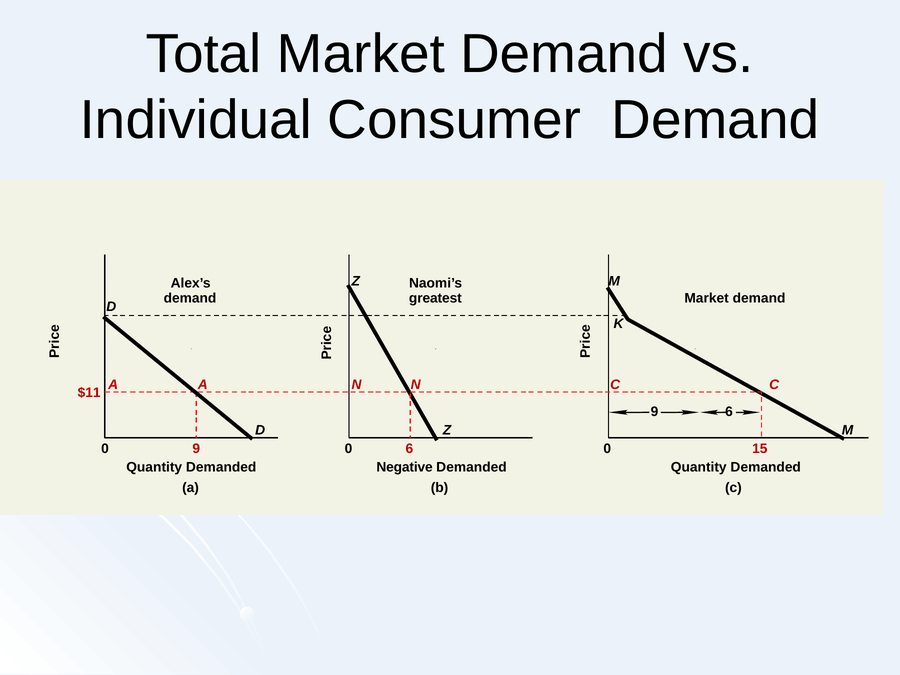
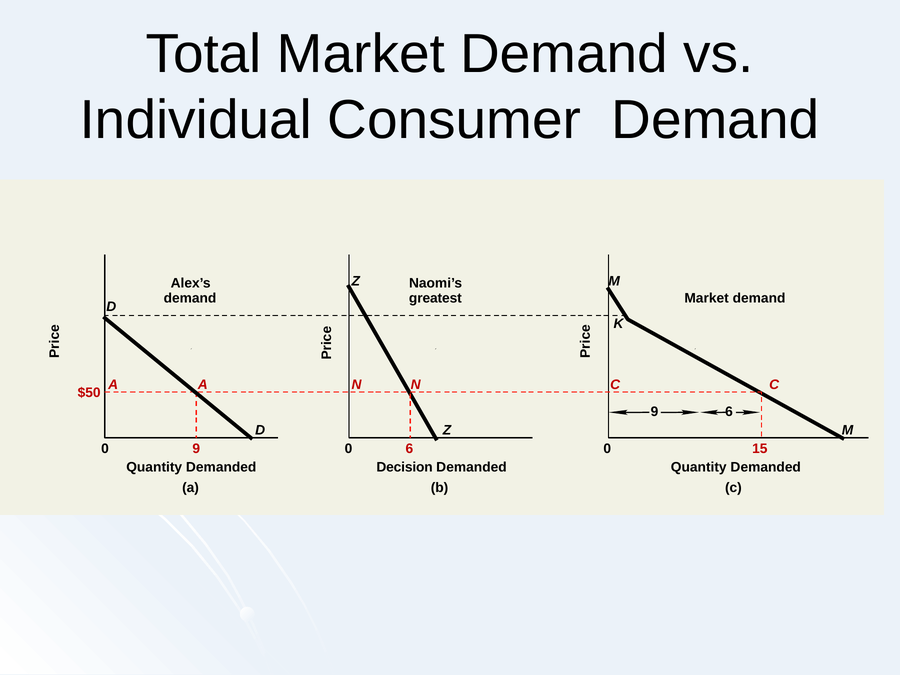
$11: $11 -> $50
Negative: Negative -> Decision
